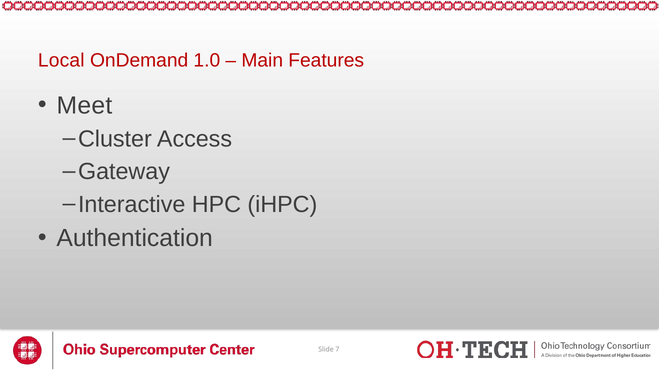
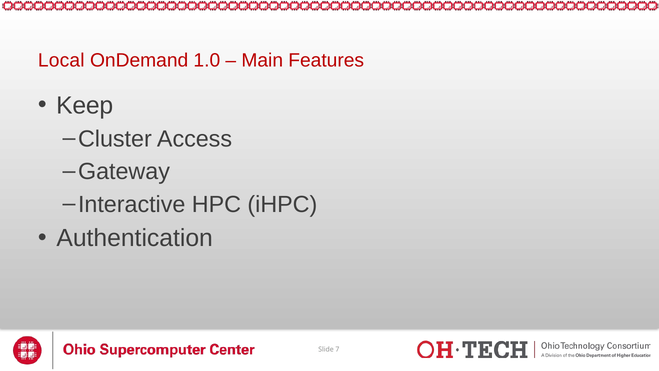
Meet: Meet -> Keep
